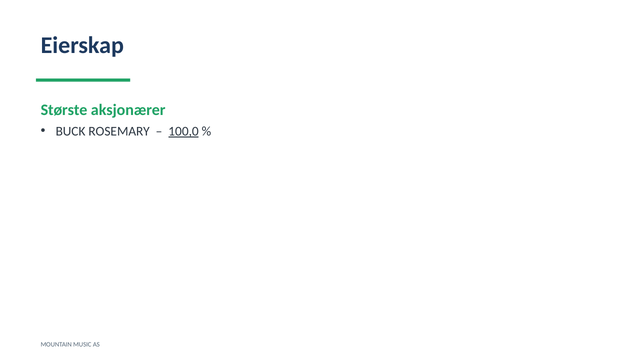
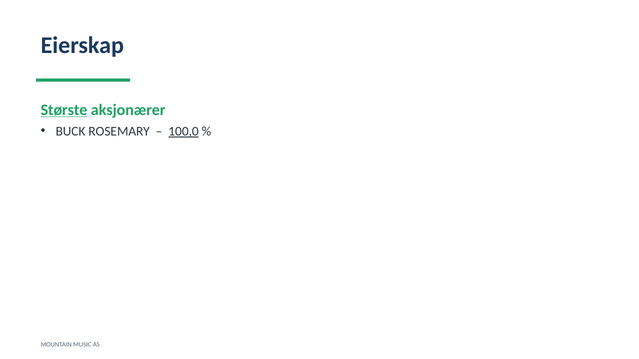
Største underline: none -> present
